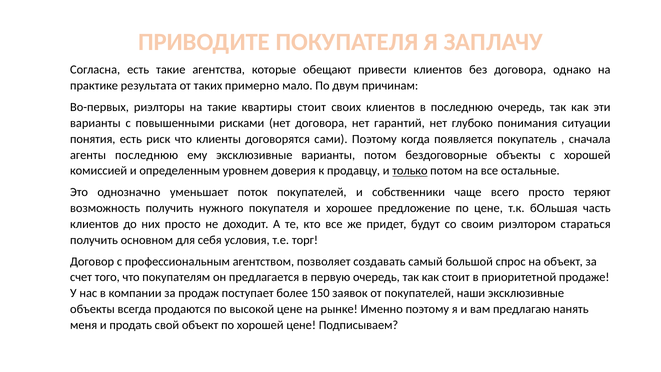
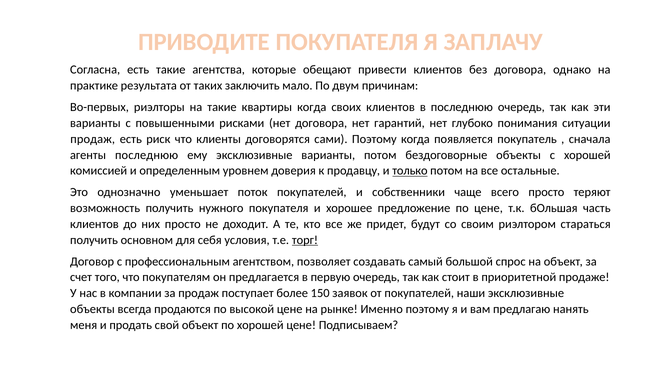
примерно: примерно -> заключить
квартиры стоит: стоит -> когда
понятия at (93, 139): понятия -> продаж
торг underline: none -> present
